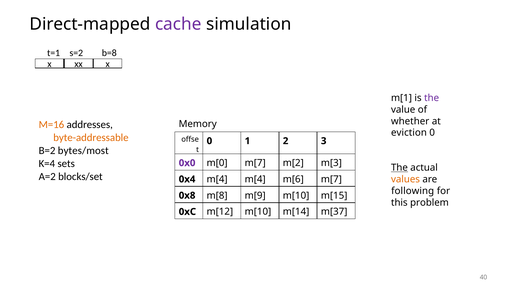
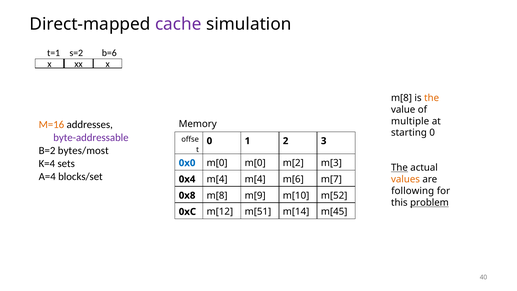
b=8: b=8 -> b=6
m[1 at (401, 98): m[1 -> m[8
the at (432, 98) colour: purple -> orange
whether: whether -> multiple
eviction: eviction -> starting
byte-addressable colour: orange -> purple
0x0 colour: purple -> blue
m[0 m[7: m[7 -> m[0
A=2: A=2 -> A=4
m[15: m[15 -> m[52
problem underline: none -> present
m[12 m[10: m[10 -> m[51
m[37: m[37 -> m[45
